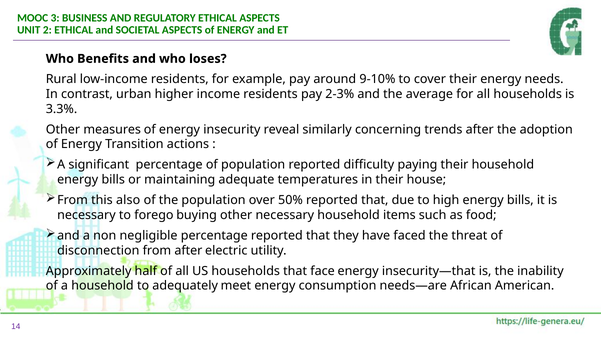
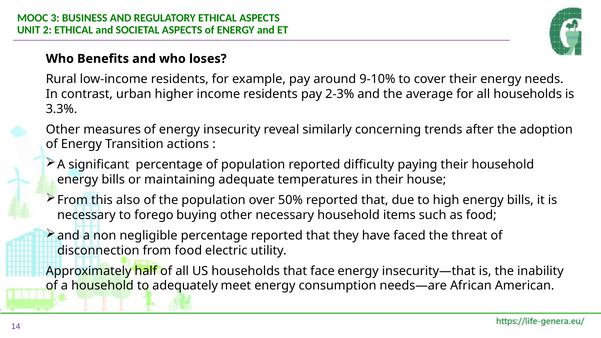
from after: after -> food
